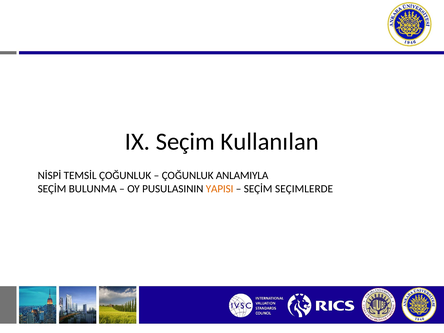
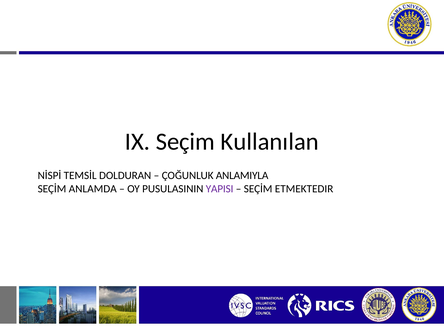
TEMSİL ÇOĞUNLUK: ÇOĞUNLUK -> DOLDURAN
BULUNMA: BULUNMA -> ANLAMDA
YAPISI colour: orange -> purple
SEÇIMLERDE: SEÇIMLERDE -> ETMEKTEDIR
